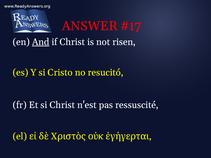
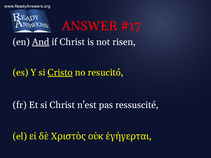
Cristo underline: none -> present
